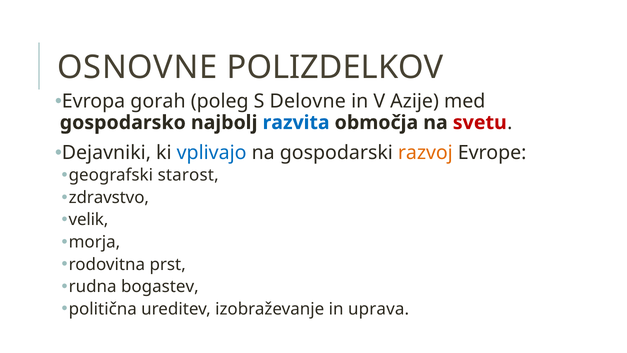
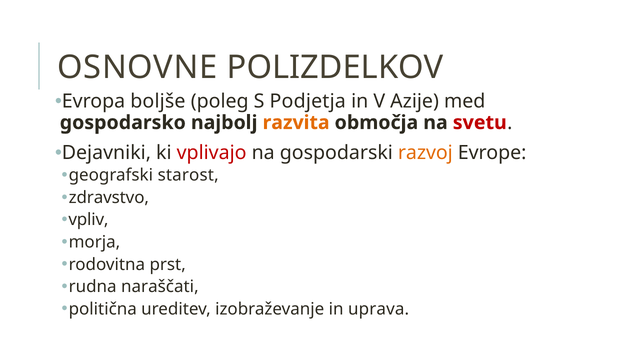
gorah: gorah -> boljše
Delovne: Delovne -> Podjetja
razvita colour: blue -> orange
vplivajo colour: blue -> red
velik: velik -> vpliv
bogastev: bogastev -> naraščati
